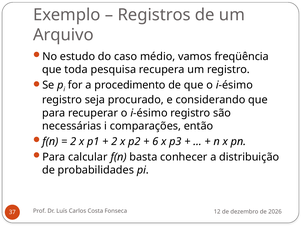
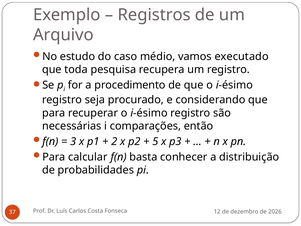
freqüência: freqüência -> executado
2 at (73, 141): 2 -> 3
6: 6 -> 5
